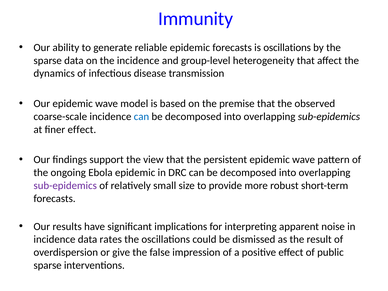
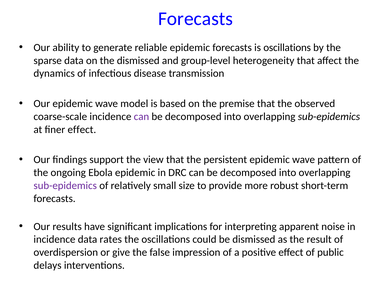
Immunity at (196, 19): Immunity -> Forecasts
the incidence: incidence -> dismissed
can at (141, 117) colour: blue -> purple
sparse at (48, 265): sparse -> delays
